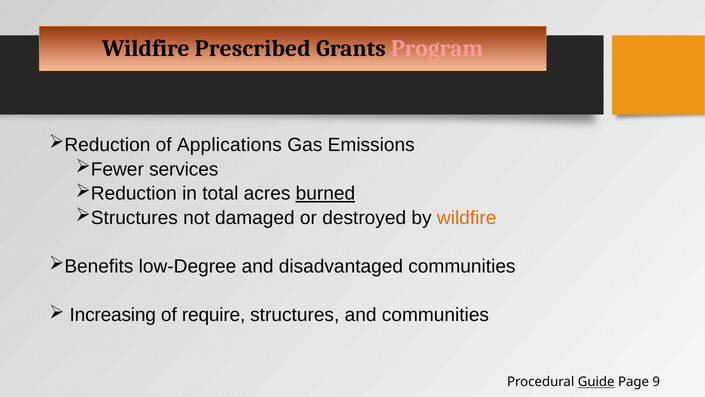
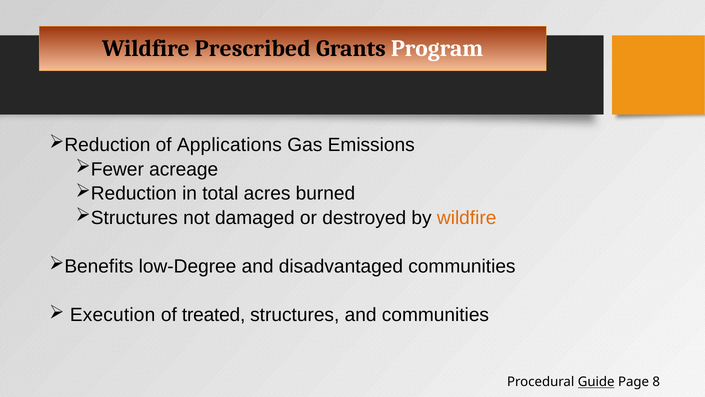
Program colour: pink -> white
services: services -> acreage
burned underline: present -> none
Increasing: Increasing -> Execution
require: require -> treated
9: 9 -> 8
